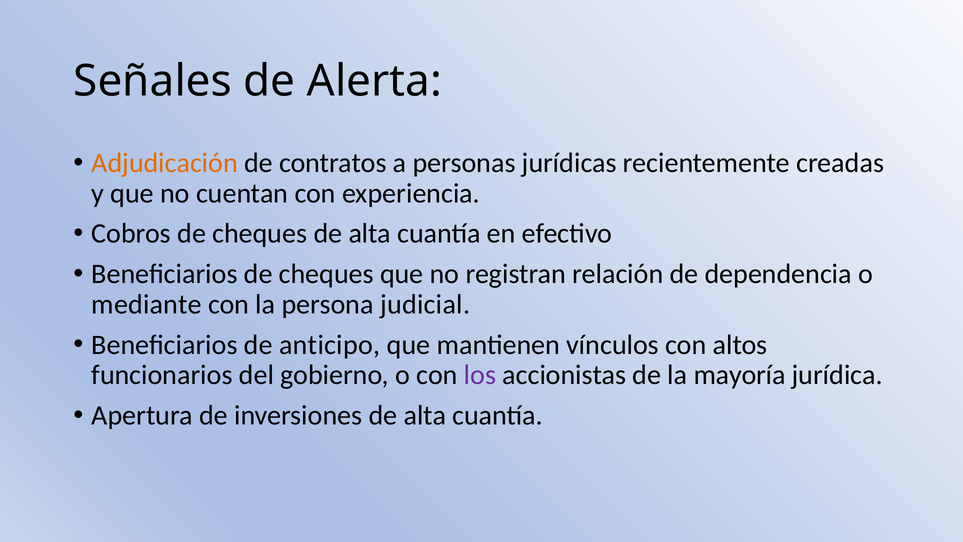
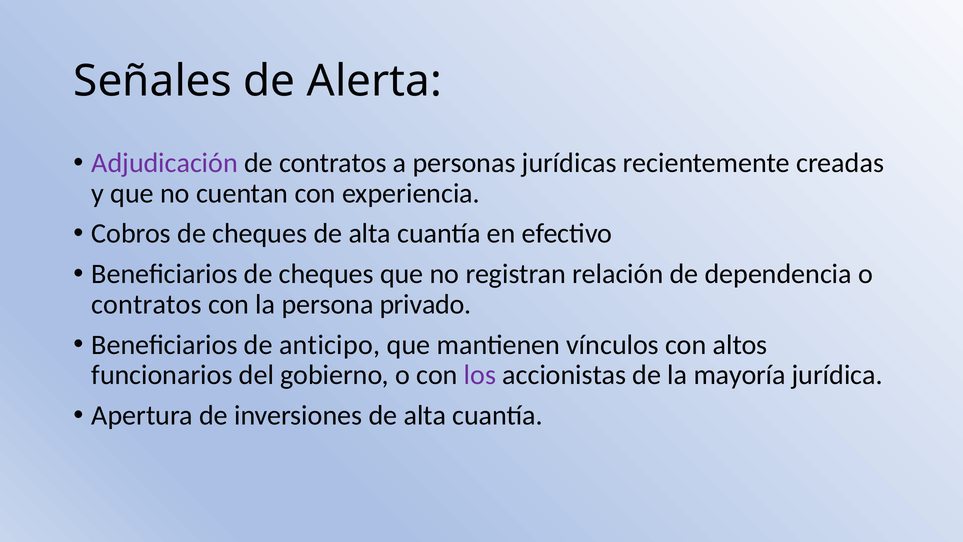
Adjudicación colour: orange -> purple
mediante at (146, 304): mediante -> contratos
judicial: judicial -> privado
